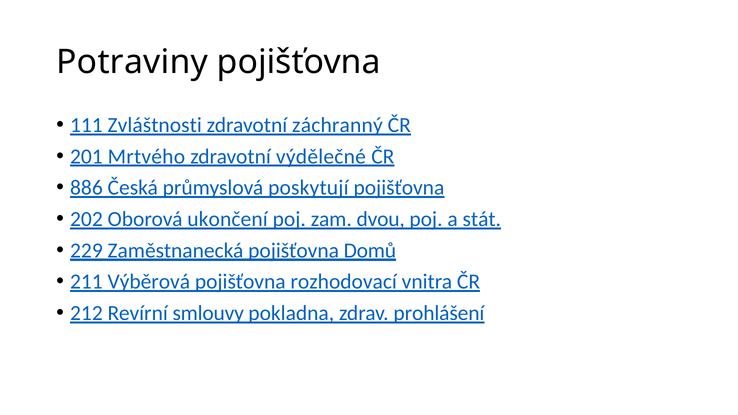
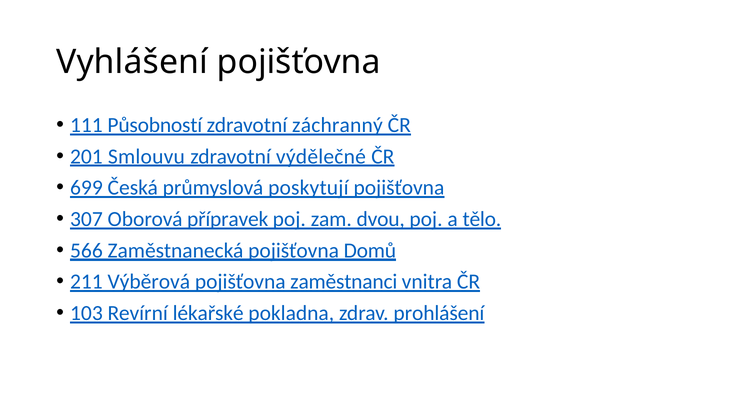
Potraviny: Potraviny -> Vyhlášení
Zvláštnosti: Zvláštnosti -> Působností
Mrtvého: Mrtvého -> Smlouvu
886: 886 -> 699
202: 202 -> 307
ukončení: ukončení -> přípravek
stát: stát -> tělo
229: 229 -> 566
rozhodovací: rozhodovací -> zaměstnanci
212: 212 -> 103
smlouvy: smlouvy -> lékařské
